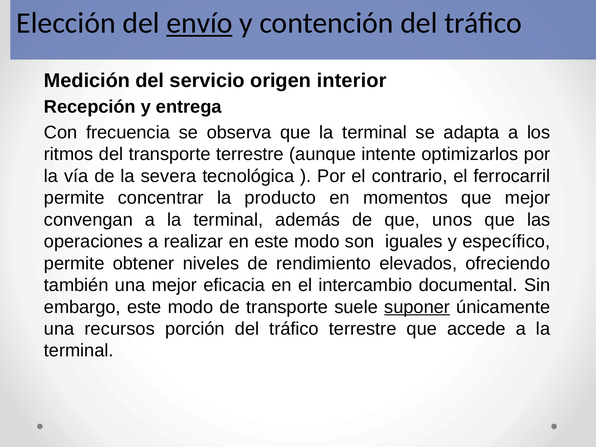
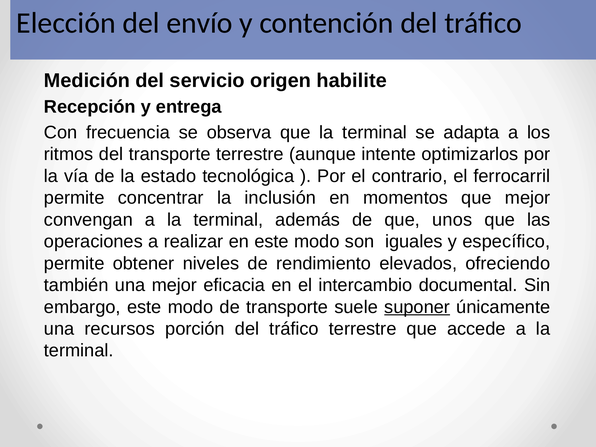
envío underline: present -> none
interior: interior -> habilite
severa: severa -> estado
producto: producto -> inclusión
